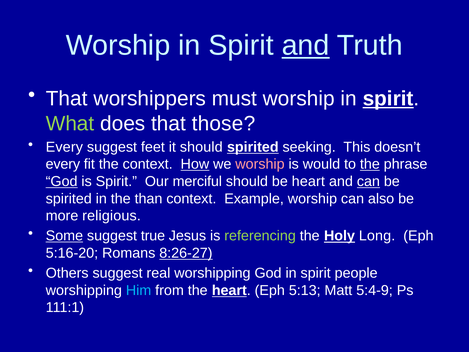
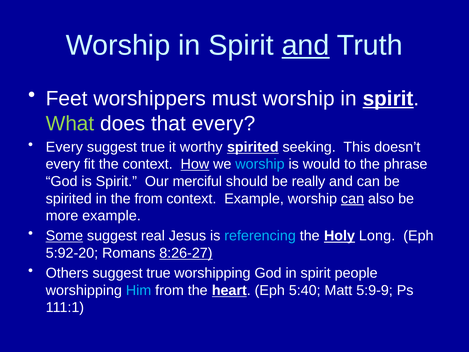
That at (67, 98): That -> Feet
that those: those -> every
feet at (153, 147): feet -> true
it should: should -> worthy
worship at (260, 164) colour: pink -> light blue
the at (370, 164) underline: present -> none
God at (62, 181) underline: present -> none
be heart: heart -> really
can at (368, 181) underline: present -> none
the than: than -> from
can at (353, 198) underline: none -> present
more religious: religious -> example
true: true -> real
referencing colour: light green -> light blue
5:16-20: 5:16-20 -> 5:92-20
Others suggest real: real -> true
5:13: 5:13 -> 5:40
5:4-9: 5:4-9 -> 5:9-9
